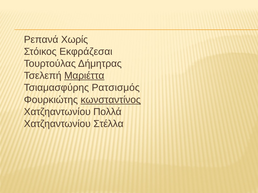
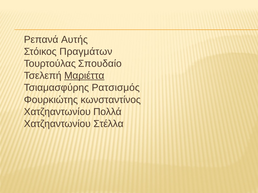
Χωρίς: Χωρίς -> Αυτής
Εκφράζεσαι: Εκφράζεσαι -> Πραγμάτων
Δήμητρας: Δήμητρας -> Σπουδαίο
κωνσταντίνος underline: present -> none
